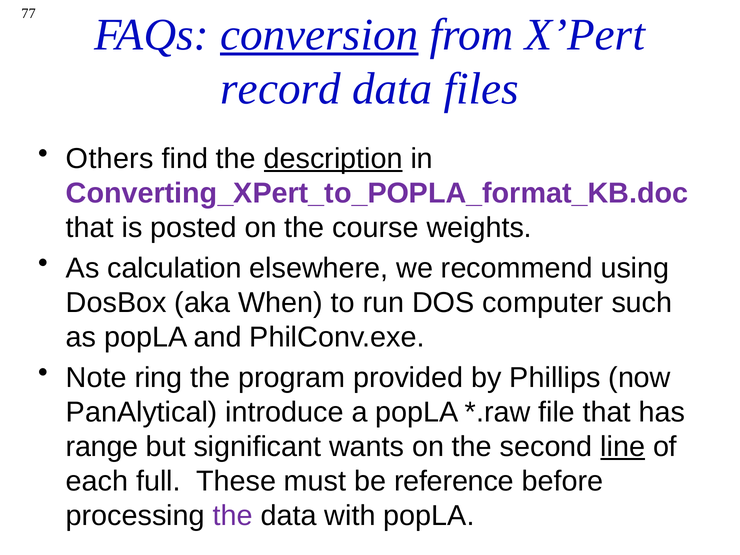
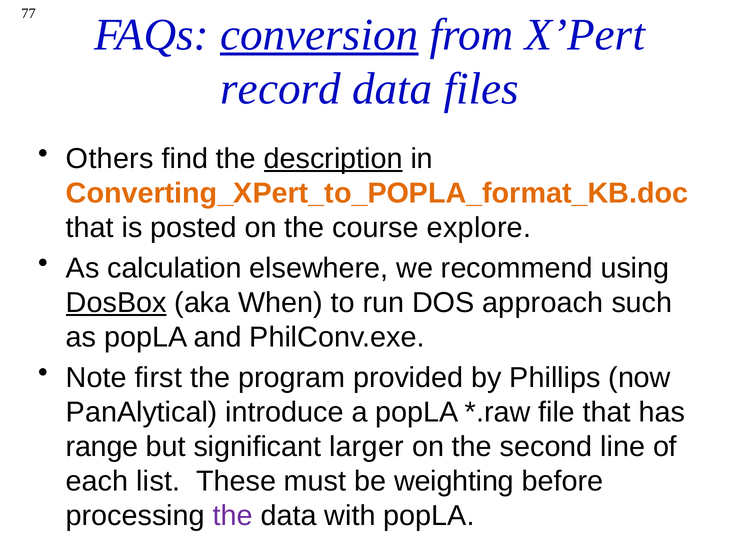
Converting_XPert_to_POPLA_format_KB.doc colour: purple -> orange
weights: weights -> explore
DosBox underline: none -> present
computer: computer -> approach
ring: ring -> first
wants: wants -> larger
line underline: present -> none
full: full -> list
reference: reference -> weighting
